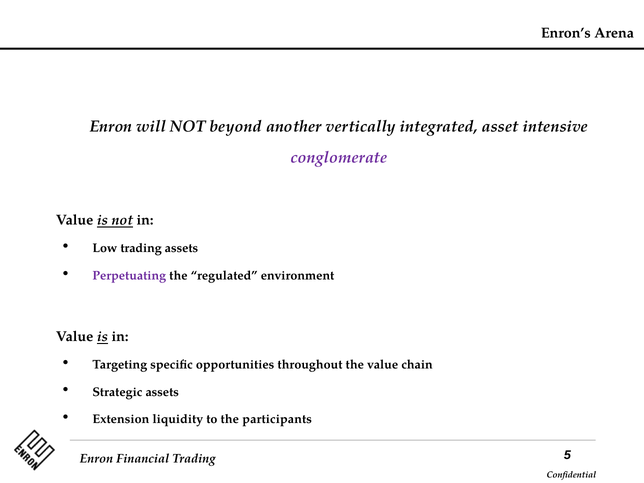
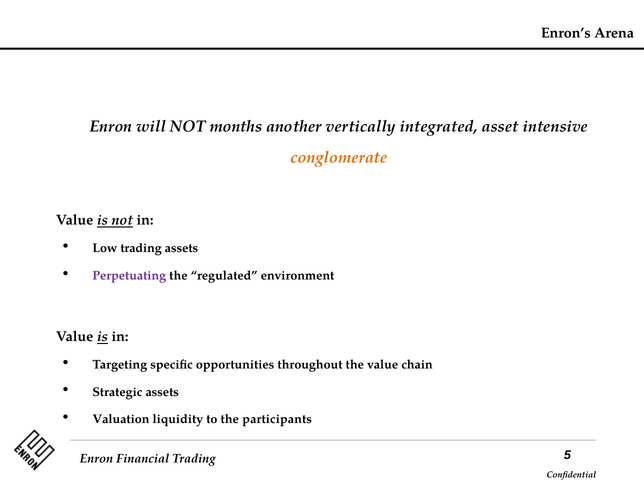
beyond: beyond -> months
conglomerate colour: purple -> orange
Extension: Extension -> Valuation
